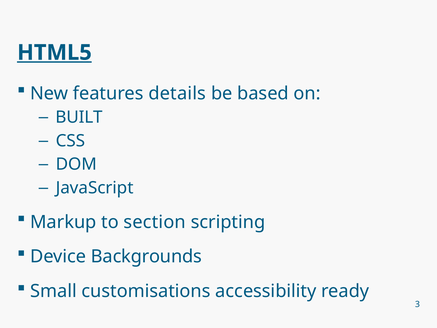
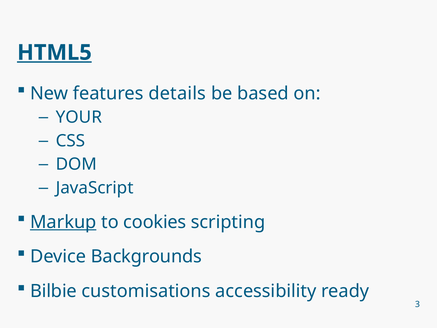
BUILT: BUILT -> YOUR
Markup underline: none -> present
section: section -> cookies
Small: Small -> Bilbie
